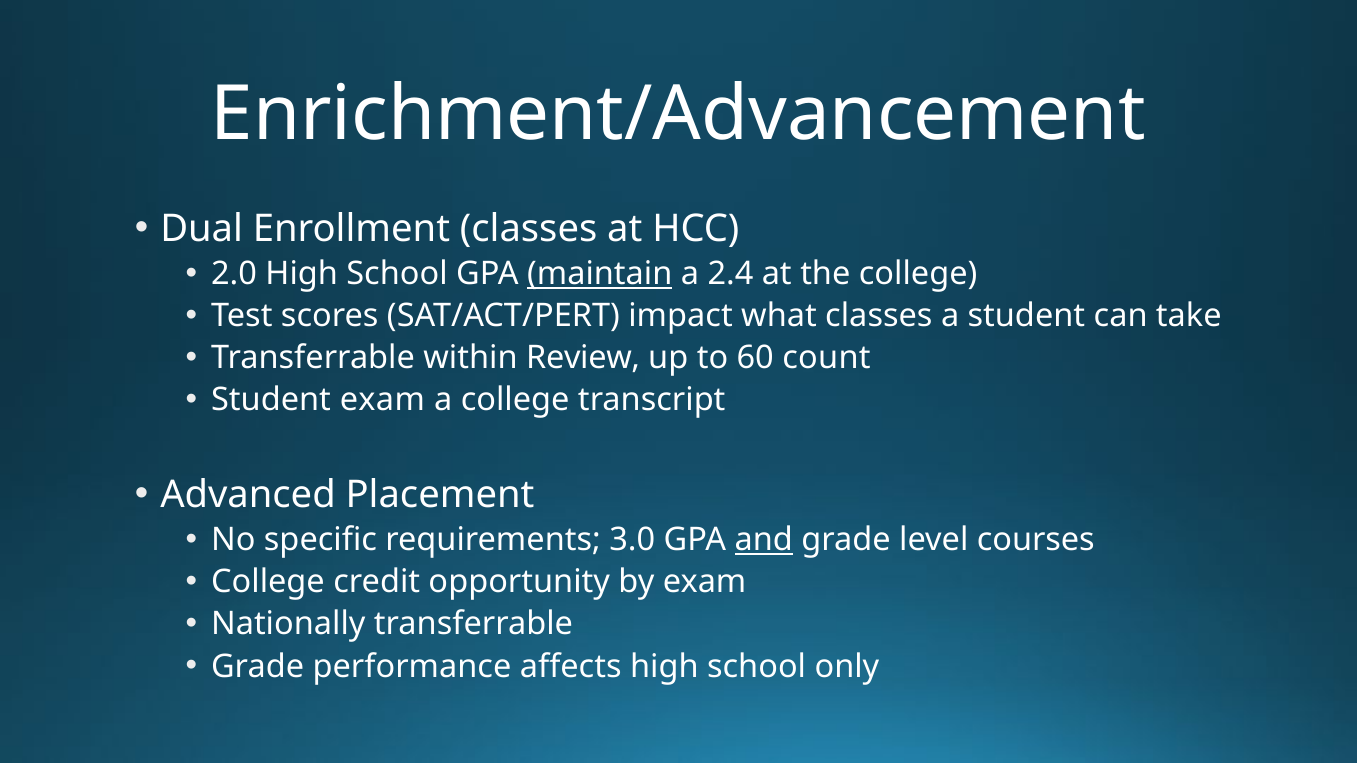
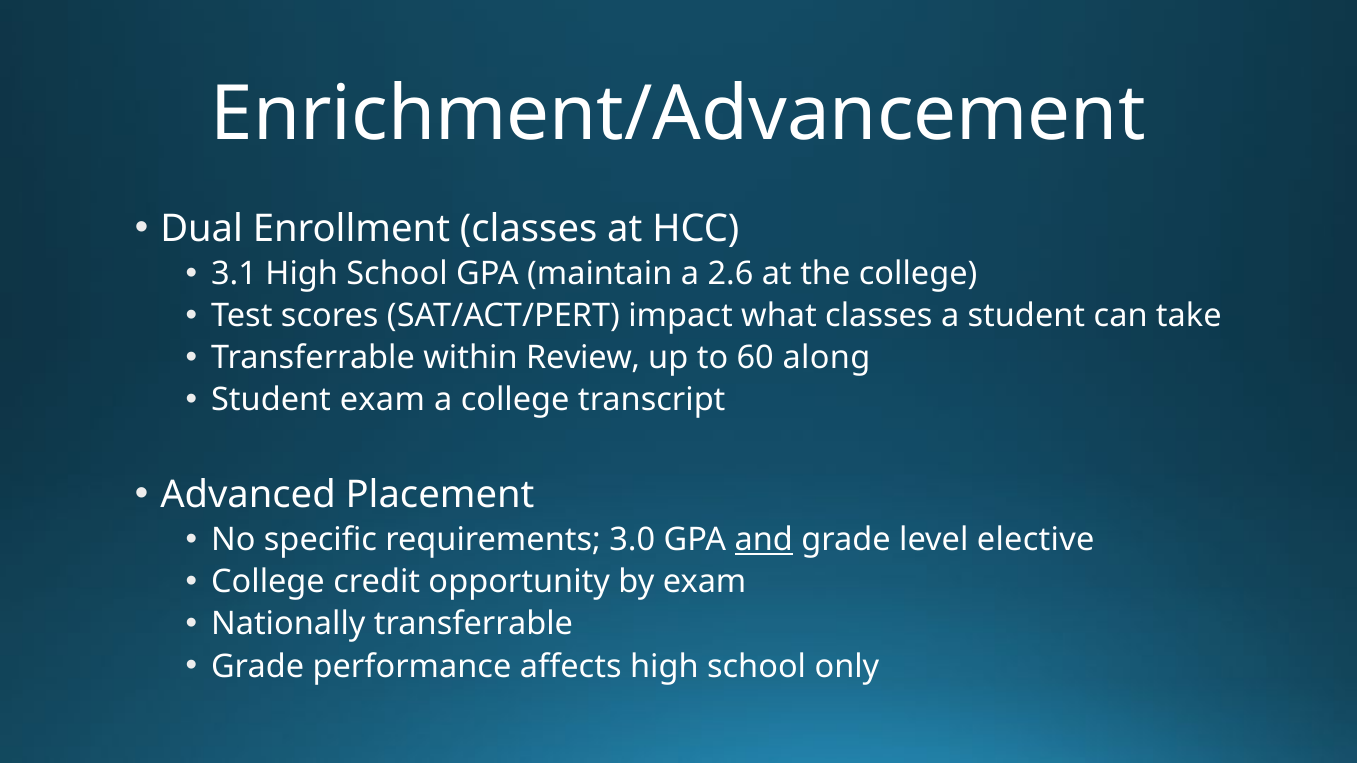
2.0: 2.0 -> 3.1
maintain underline: present -> none
2.4: 2.4 -> 2.6
count: count -> along
courses: courses -> elective
